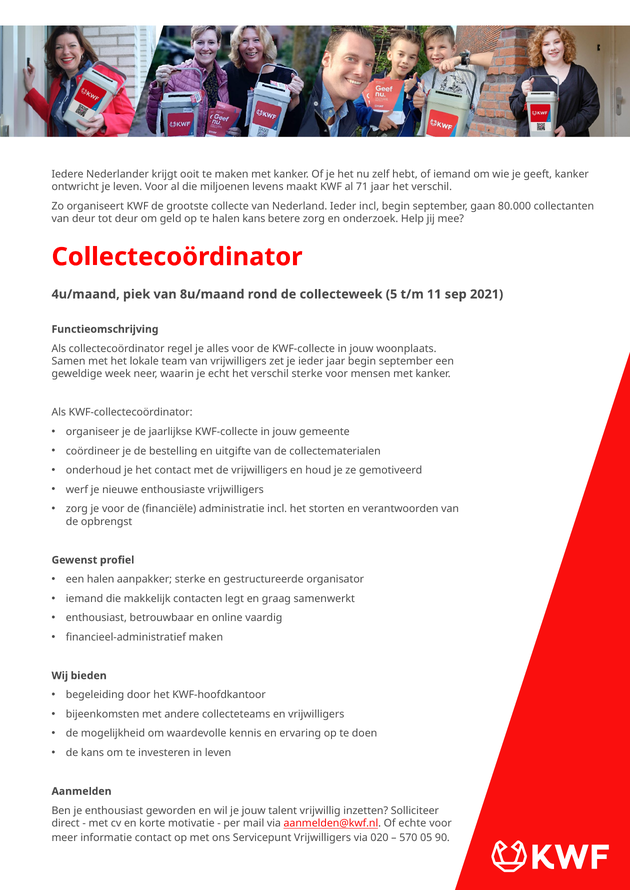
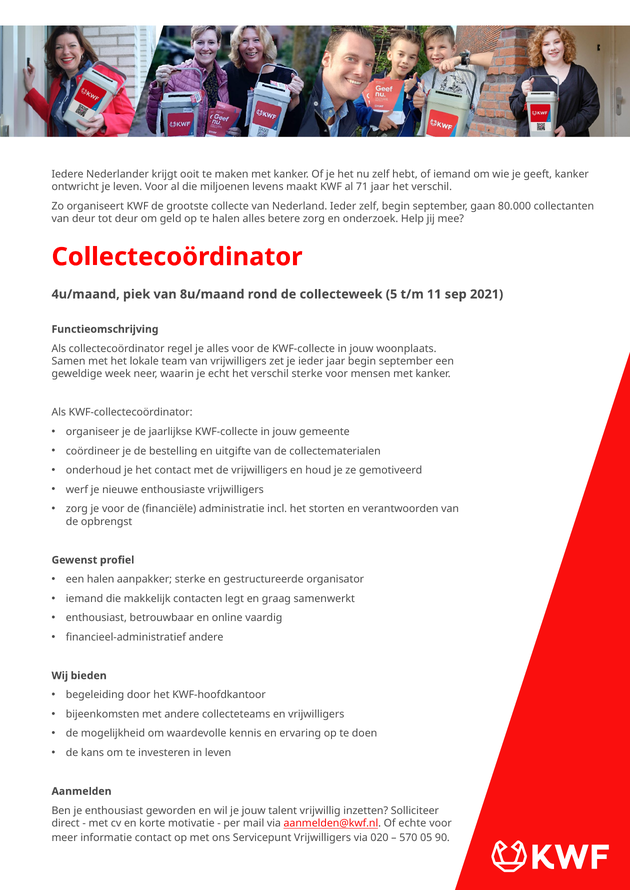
Ieder incl: incl -> zelf
halen kans: kans -> alles
financieel-administratief maken: maken -> andere
